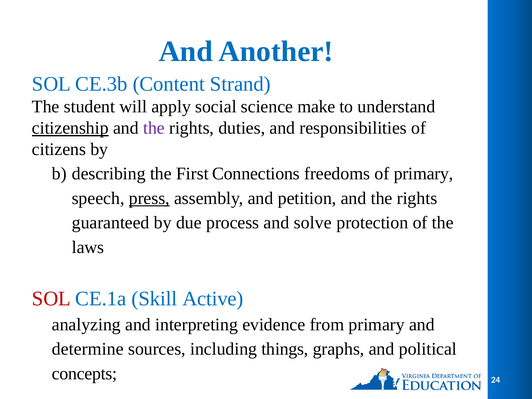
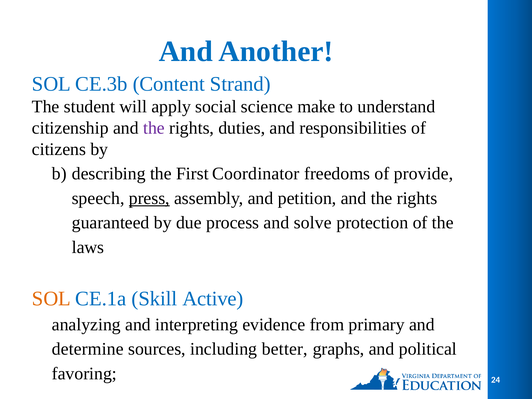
citizenship underline: present -> none
Connections: Connections -> Coordinator
of primary: primary -> provide
SOL at (51, 299) colour: red -> orange
things: things -> better
concepts: concepts -> favoring
